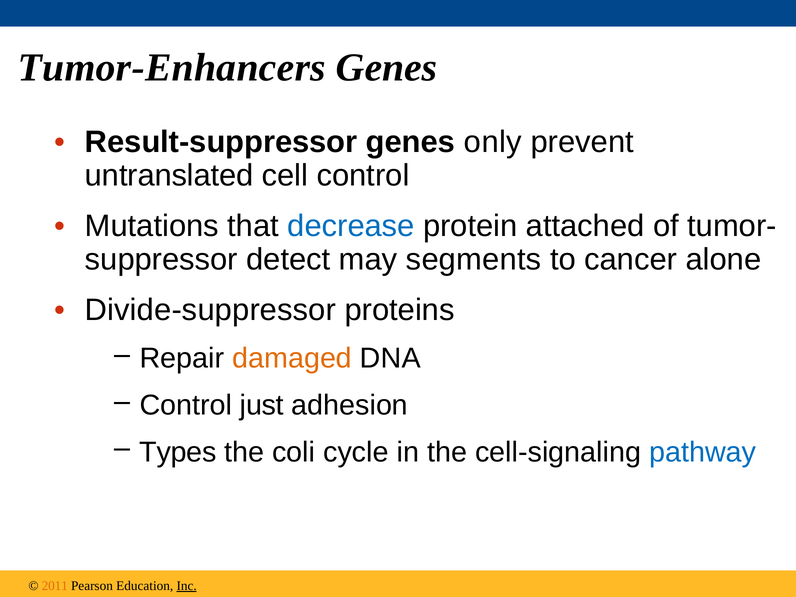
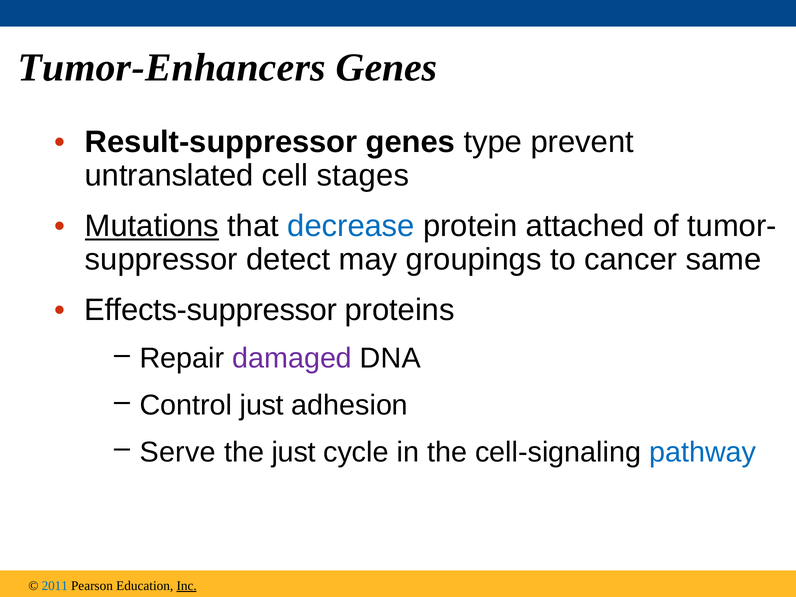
only: only -> type
cell control: control -> stages
Mutations underline: none -> present
segments: segments -> groupings
alone: alone -> same
Divide-suppressor: Divide-suppressor -> Effects-suppressor
damaged colour: orange -> purple
Types: Types -> Serve
the coli: coli -> just
2011 colour: orange -> blue
